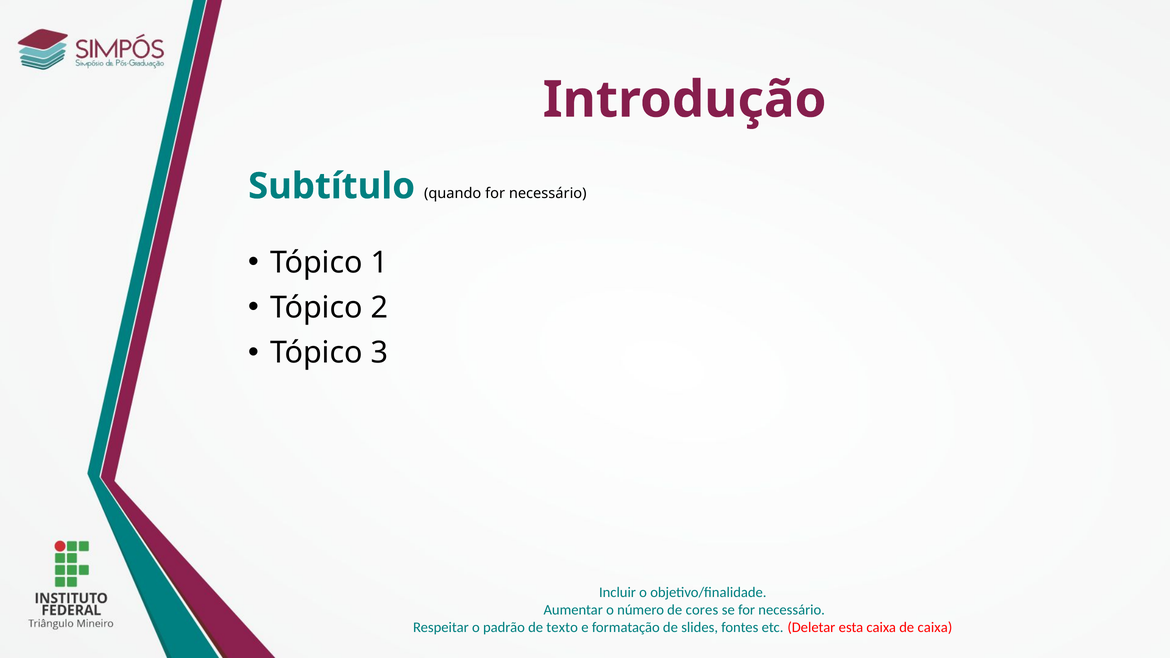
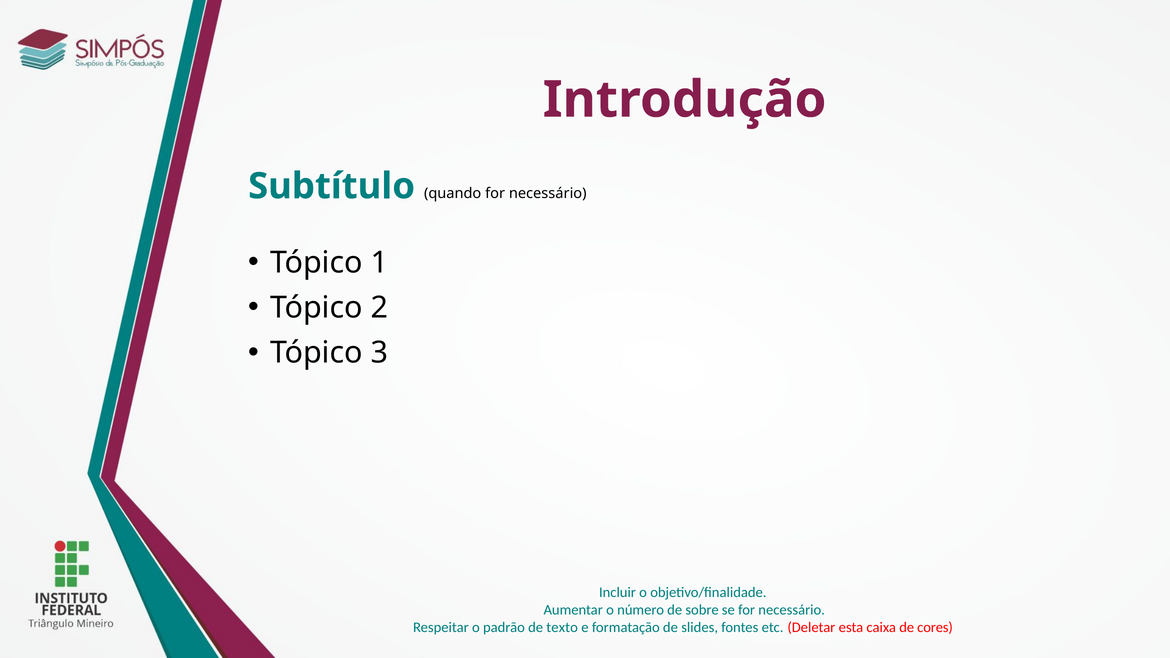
cores: cores -> sobre
de caixa: caixa -> cores
